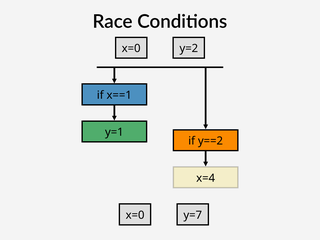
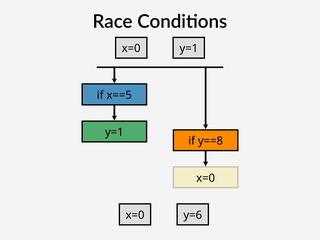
x=0 y=2: y=2 -> y=1
x==1: x==1 -> x==5
y==2: y==2 -> y==8
x=4 at (206, 178): x=4 -> x=0
y=7: y=7 -> y=6
